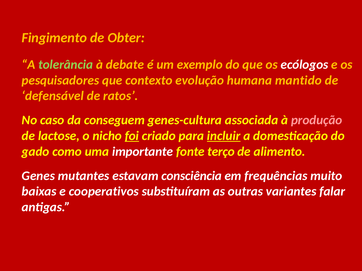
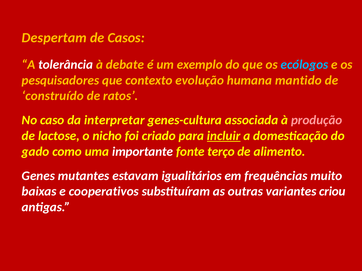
Fingimento: Fingimento -> Despertam
Obter: Obter -> Casos
tolerância colour: light green -> white
ecólogos colour: white -> light blue
defensável: defensável -> construído
conseguem: conseguem -> interpretar
foi underline: present -> none
consciência: consciência -> igualitários
falar: falar -> criou
